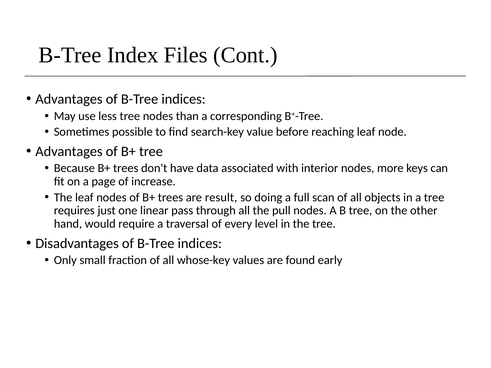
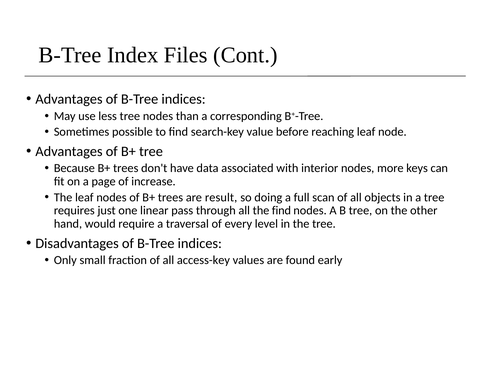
the pull: pull -> find
whose-key: whose-key -> access-key
